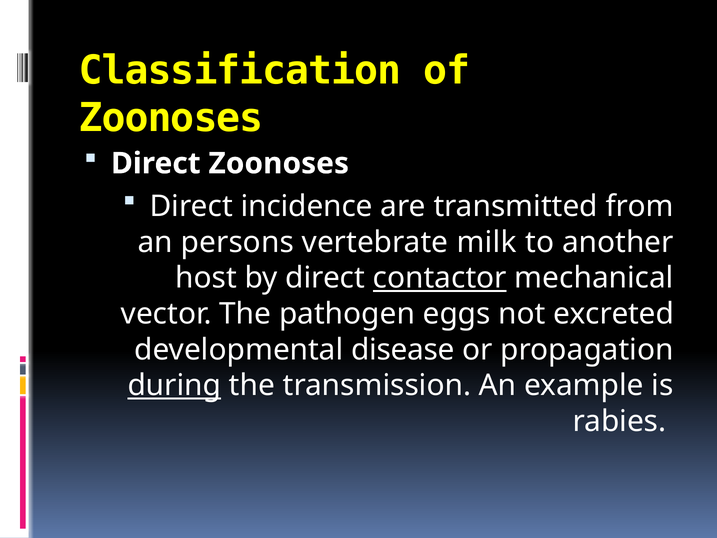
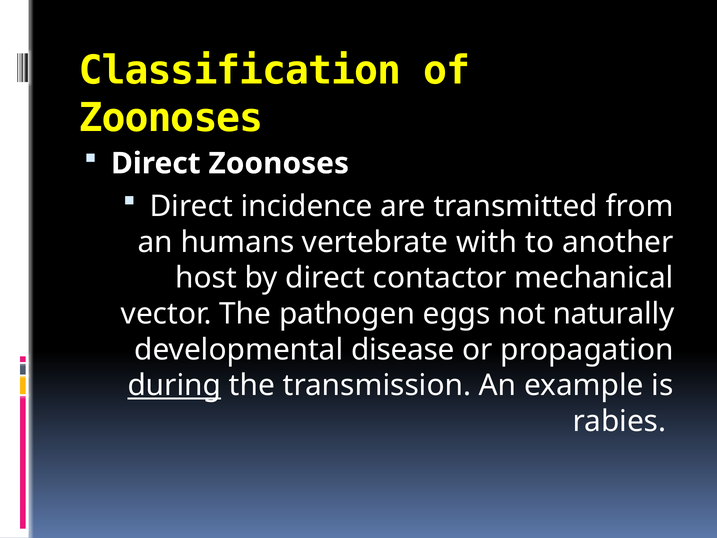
persons: persons -> humans
milk: milk -> with
contactor underline: present -> none
excreted: excreted -> naturally
